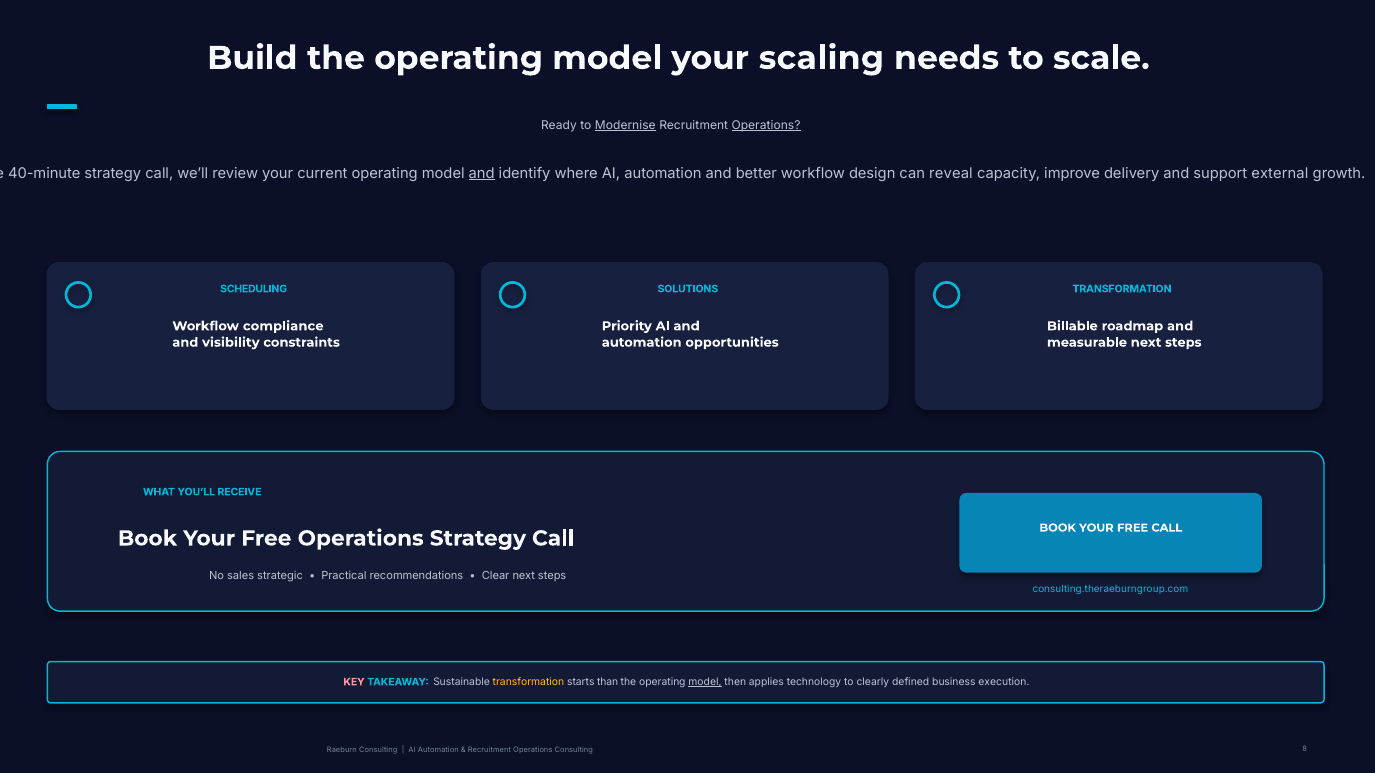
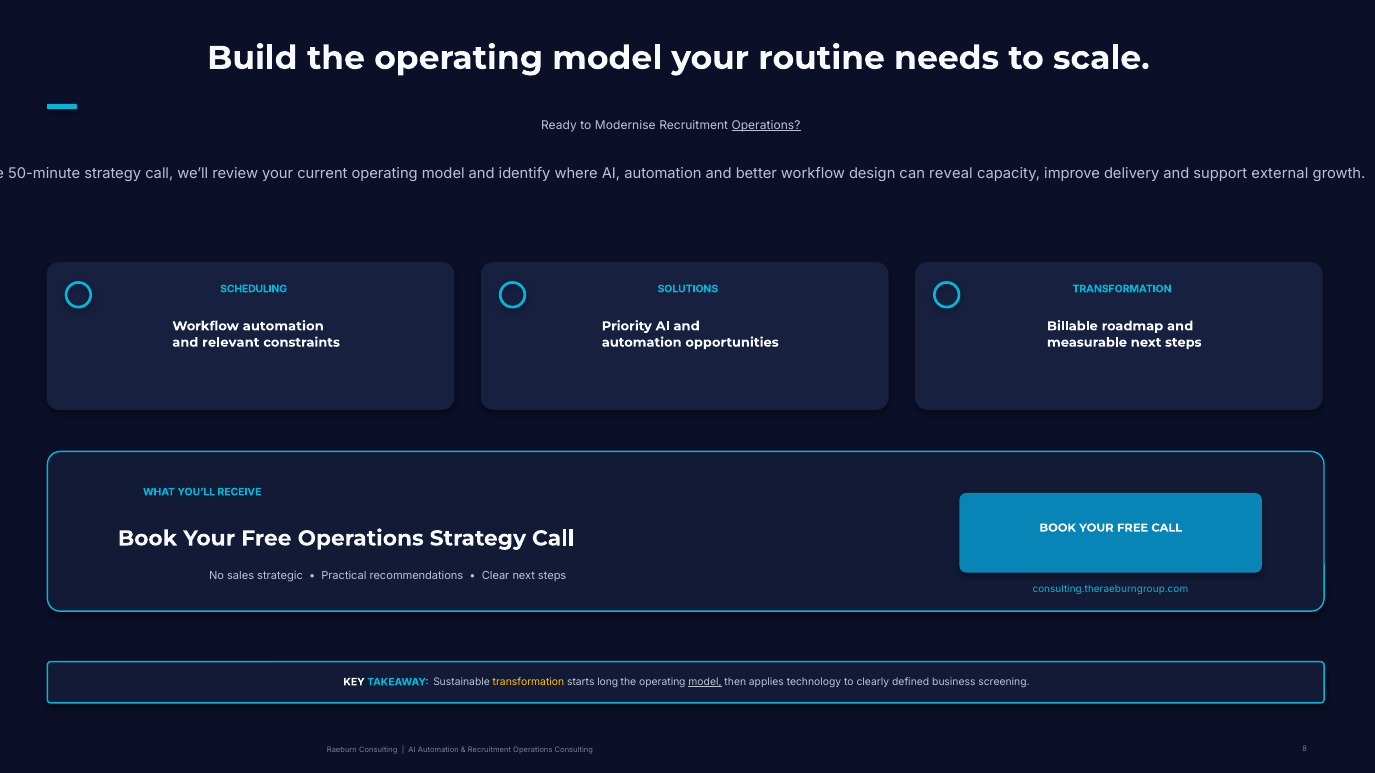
scaling: scaling -> routine
Modernise underline: present -> none
40-minute: 40-minute -> 50-minute
and at (482, 174) underline: present -> none
Workflow compliance: compliance -> automation
visibility: visibility -> relevant
KEY colour: pink -> white
than: than -> long
execution: execution -> screening
